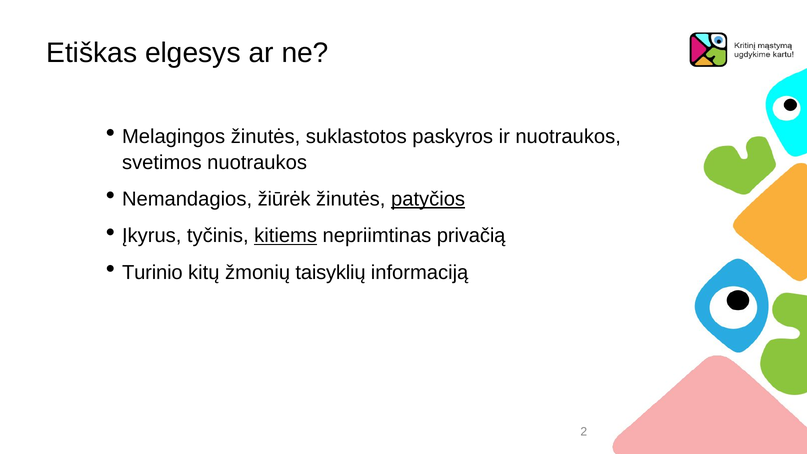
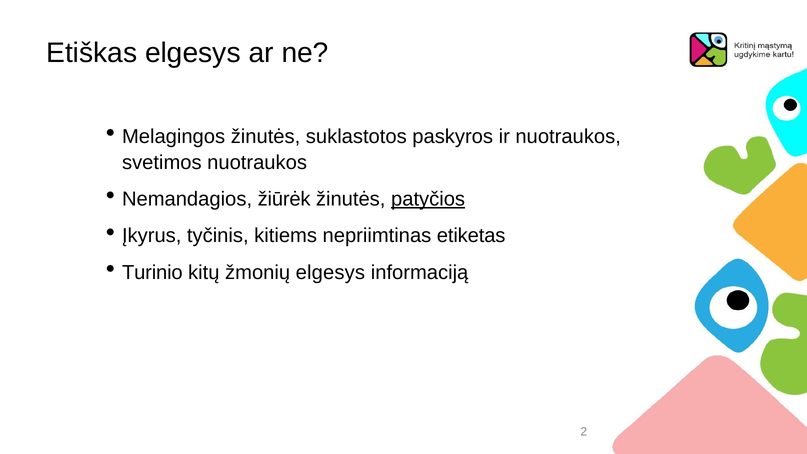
kitiems underline: present -> none
privačią: privačią -> etiketas
žmonių taisyklių: taisyklių -> elgesys
